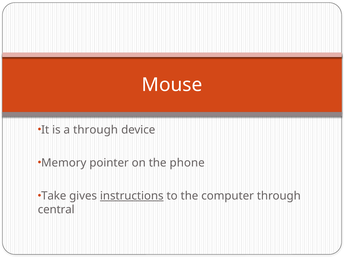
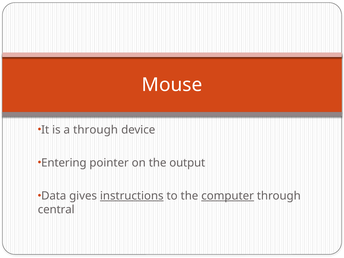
Memory: Memory -> Entering
phone: phone -> output
Take: Take -> Data
computer underline: none -> present
